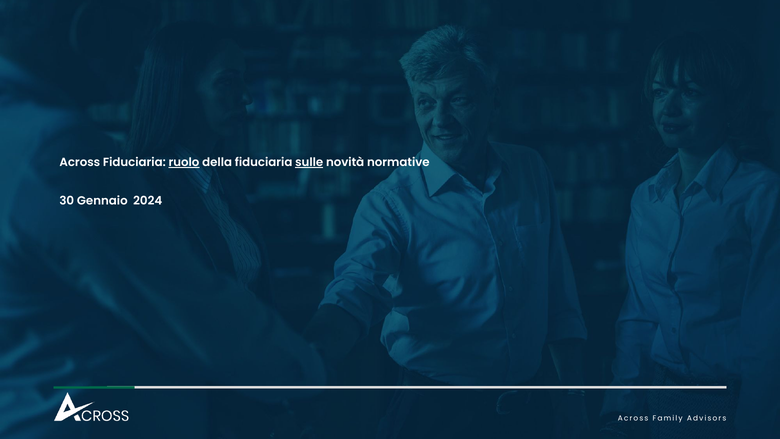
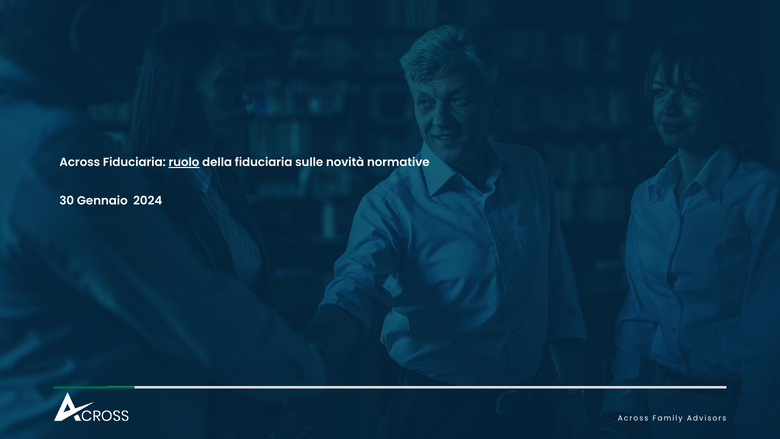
sulle underline: present -> none
